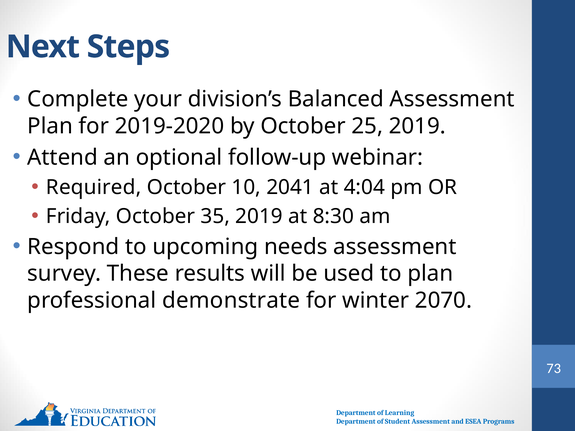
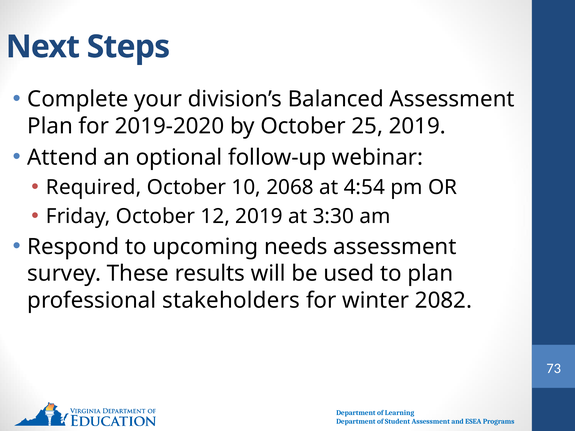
2041: 2041 -> 2068
4:04: 4:04 -> 4:54
35: 35 -> 12
8:30: 8:30 -> 3:30
demonstrate: demonstrate -> stakeholders
2070: 2070 -> 2082
